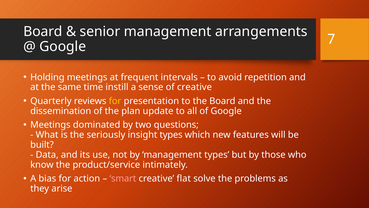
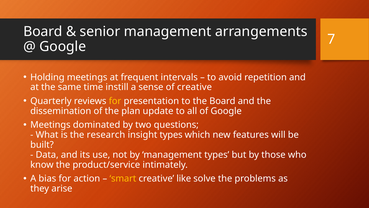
seriously: seriously -> research
smart colour: pink -> yellow
flat: flat -> like
